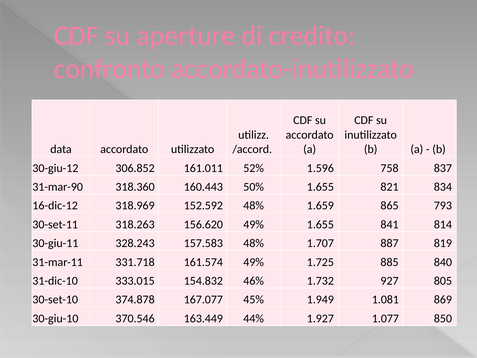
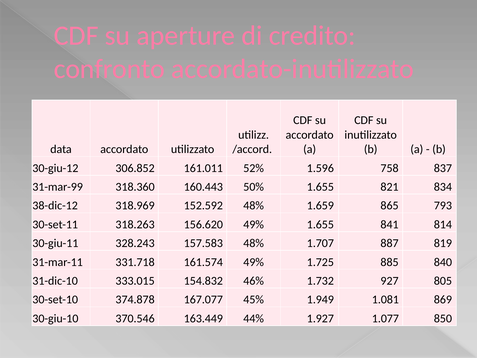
31-mar-90: 31-mar-90 -> 31-mar-99
16-dic-12: 16-dic-12 -> 38-dic-12
